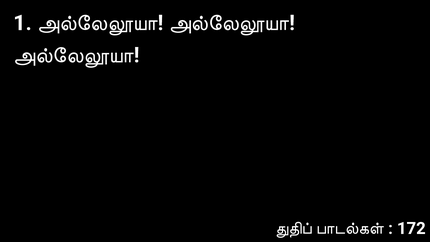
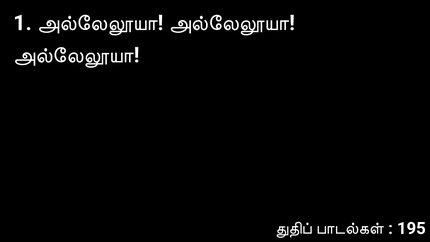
172: 172 -> 195
